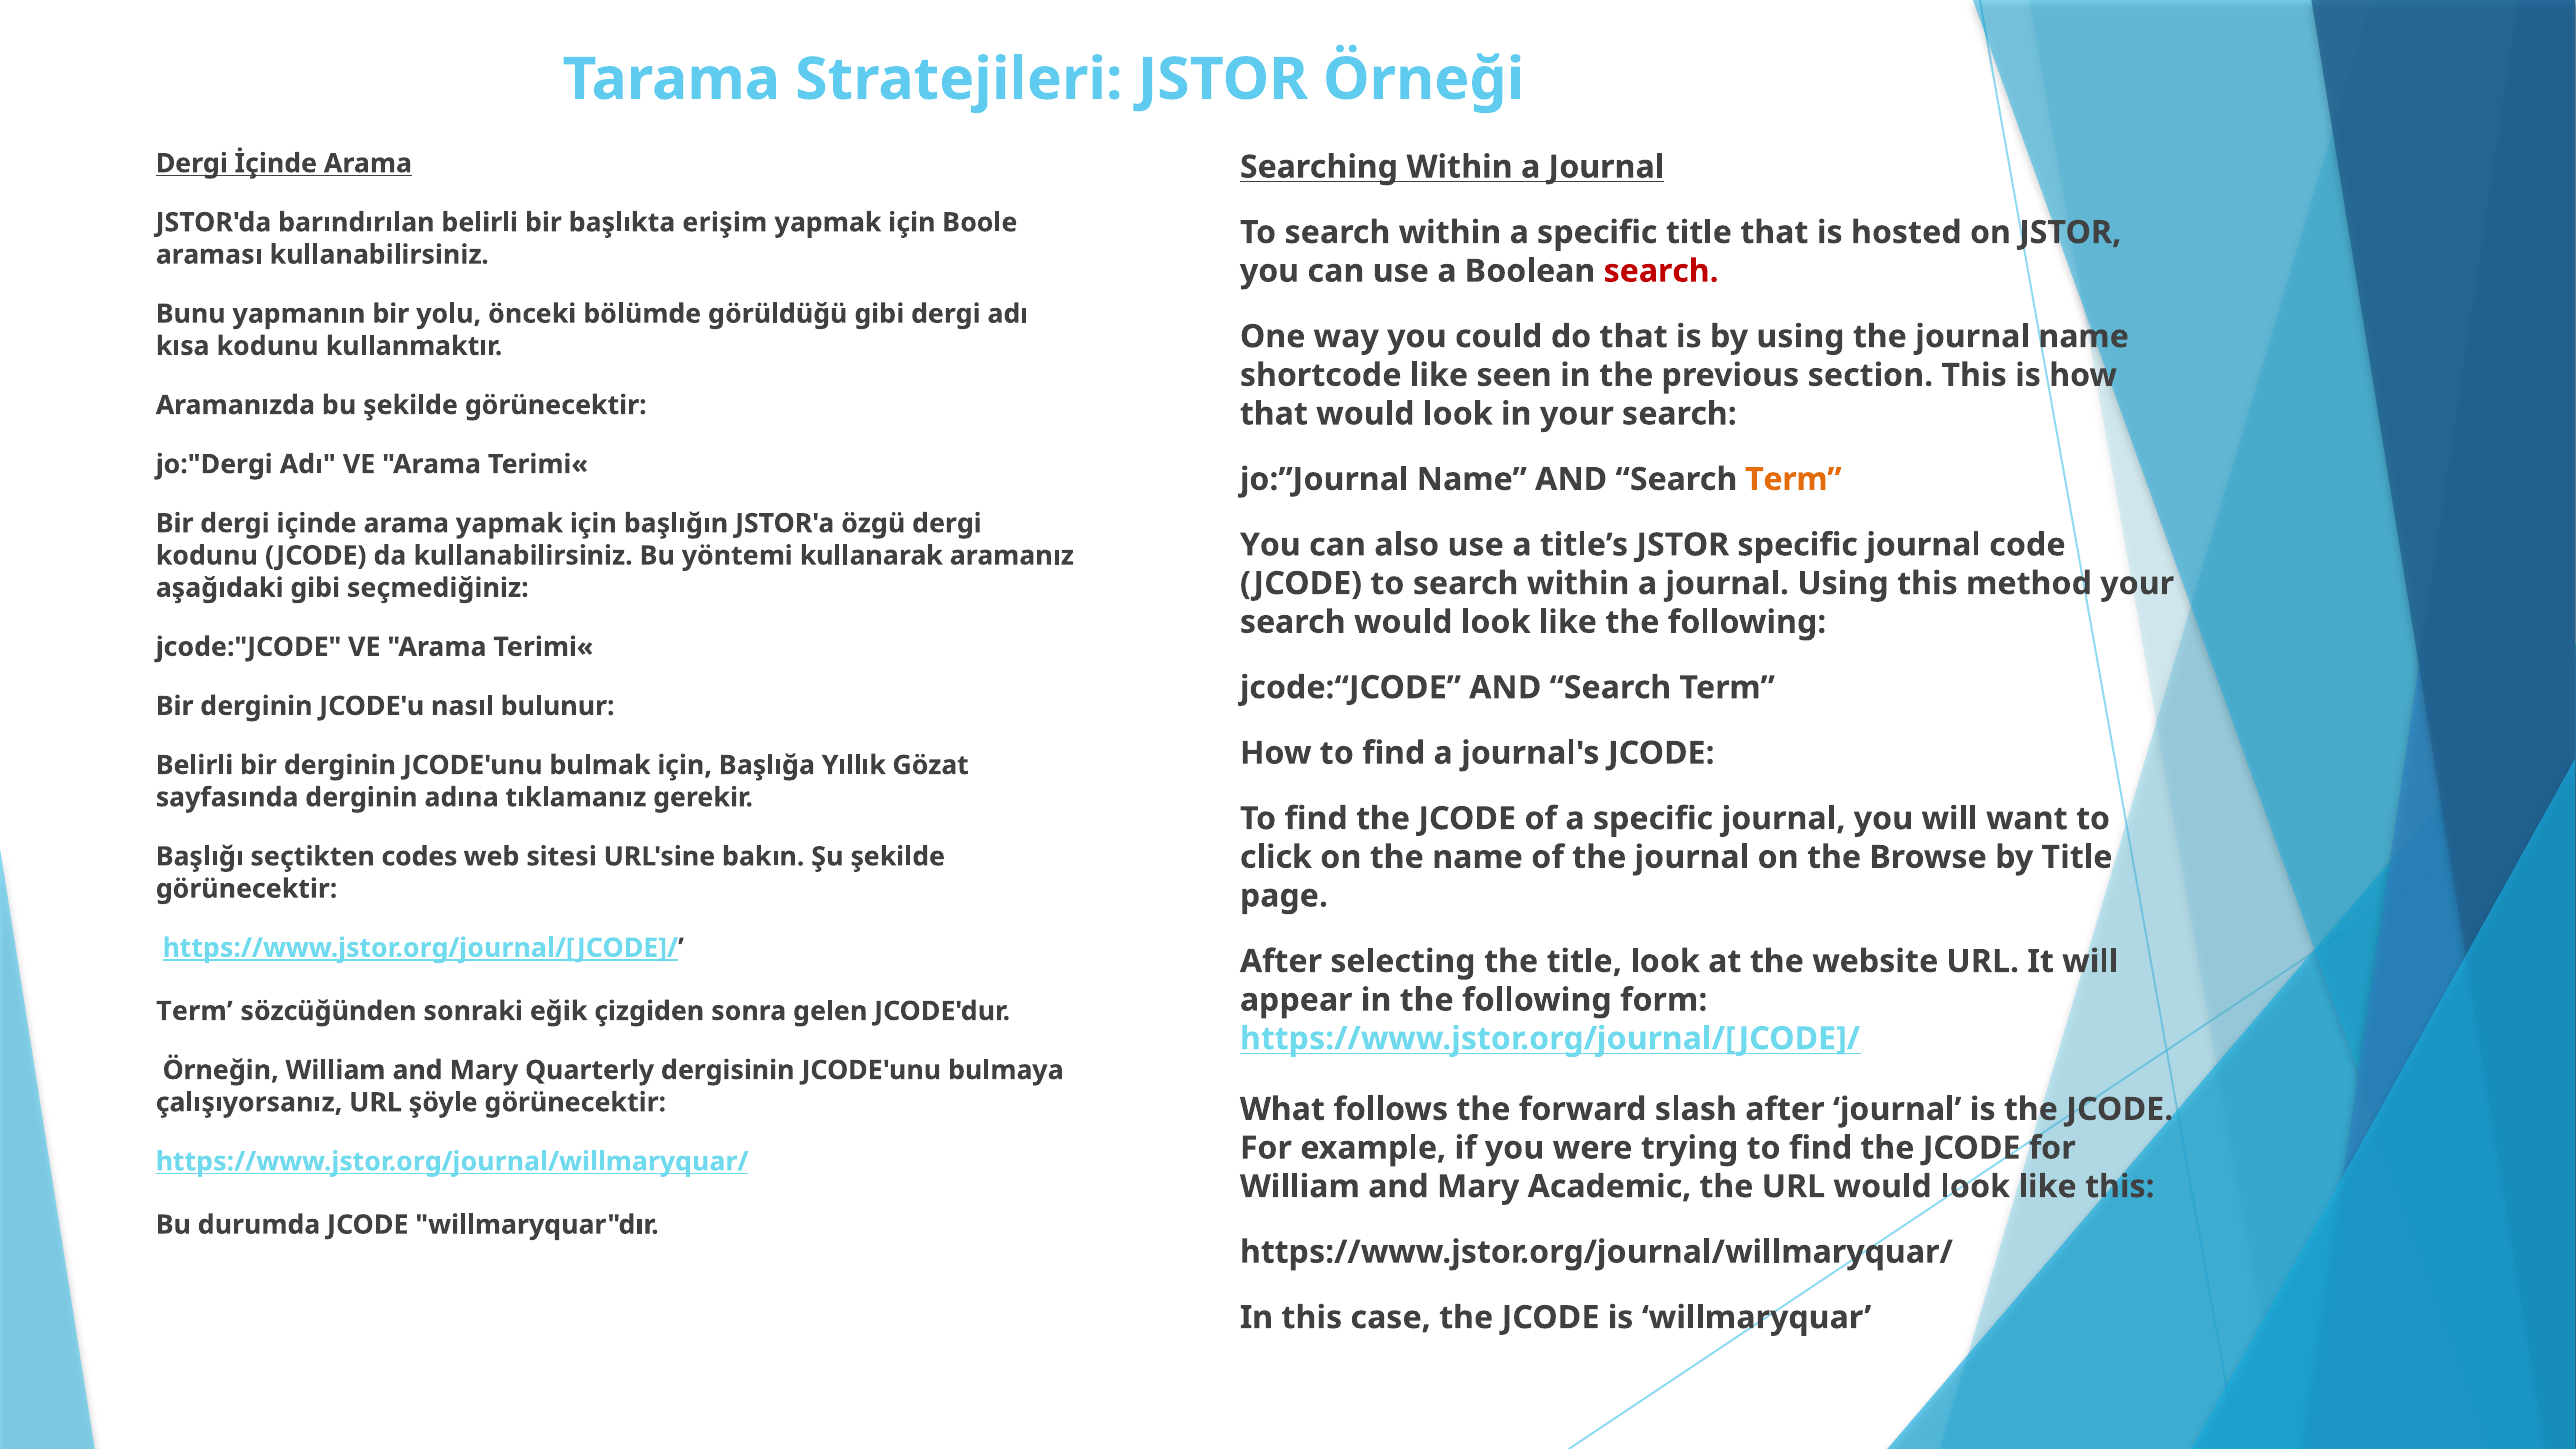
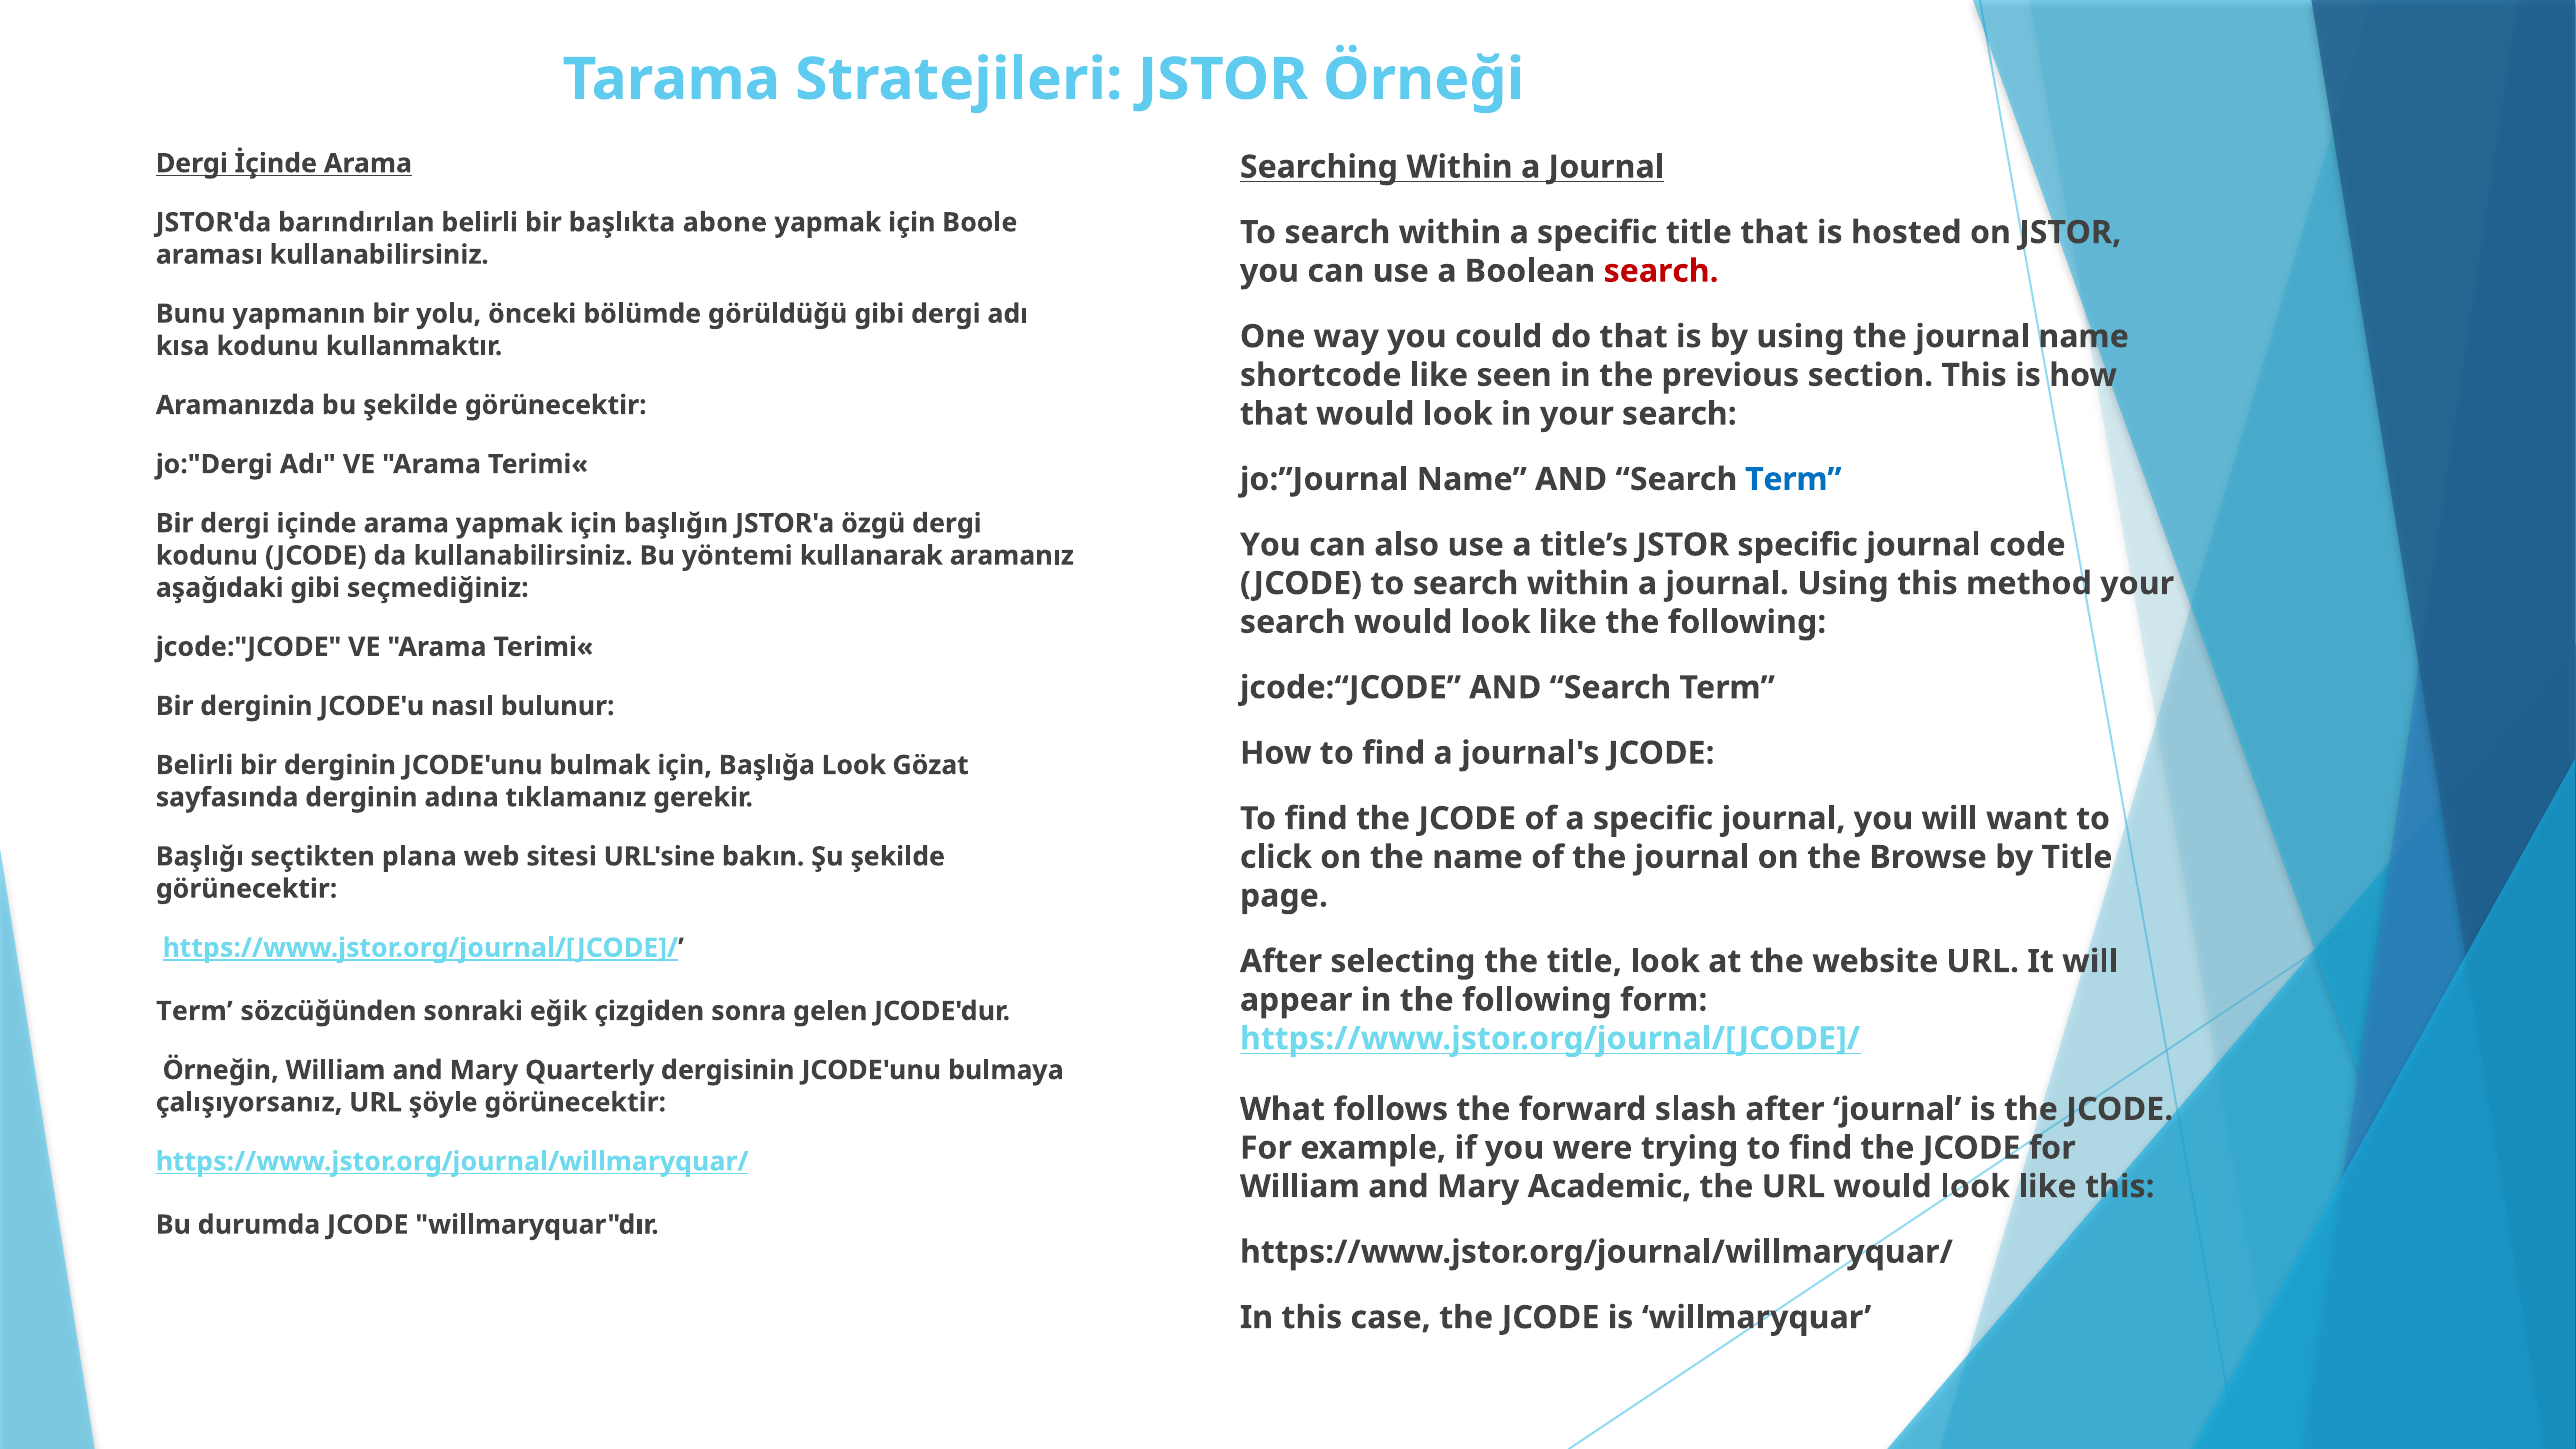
erişim: erişim -> abone
Term at (1793, 479) colour: orange -> blue
Başlığa Yıllık: Yıllık -> Look
codes: codes -> plana
